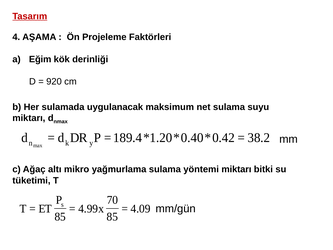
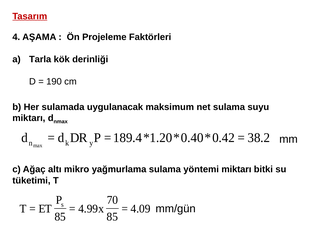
Eğim: Eğim -> Tarla
920: 920 -> 190
